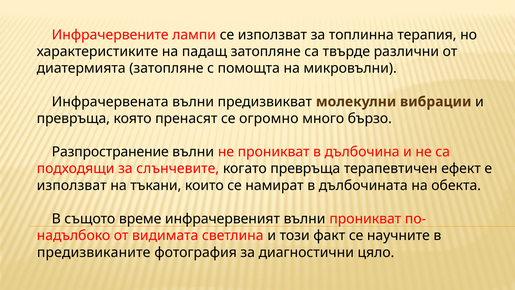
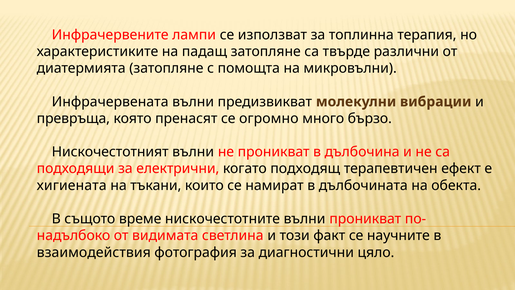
Разпространение: Разпространение -> Нискочестотният
слънчевите: слънчевите -> електрични
когато превръща: превръща -> подходящ
използват at (72, 185): използват -> хигиената
инфрачервеният: инфрачервеният -> нискочестотните
предизвиканите: предизвиканите -> взаимодействия
